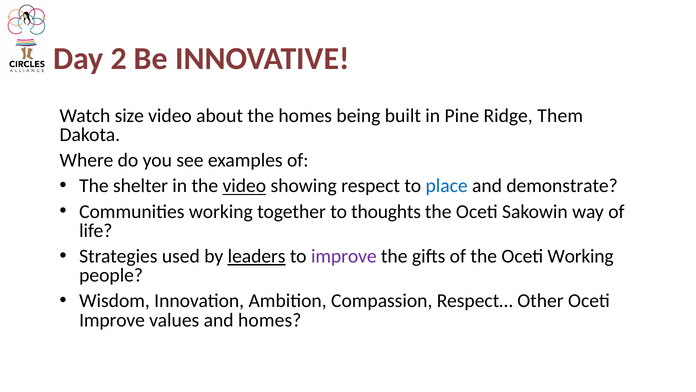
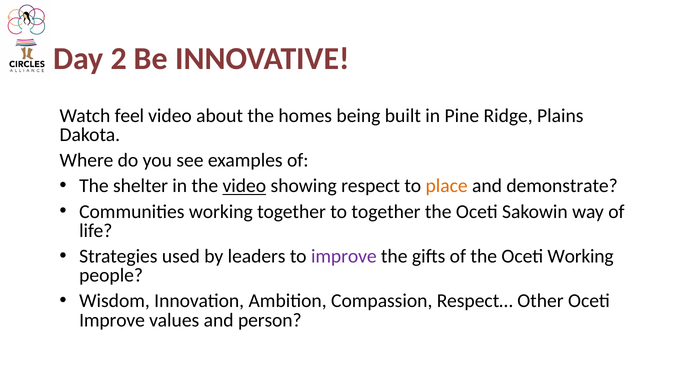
size: size -> feel
Them: Them -> Plains
place colour: blue -> orange
to thoughts: thoughts -> together
leaders underline: present -> none
and homes: homes -> person
